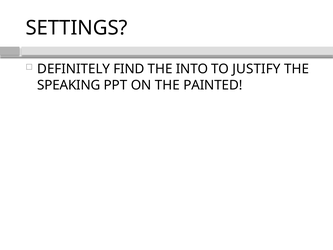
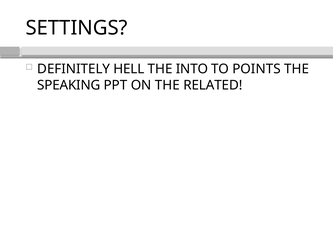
FIND: FIND -> HELL
JUSTIFY: JUSTIFY -> POINTS
PAINTED: PAINTED -> RELATED
